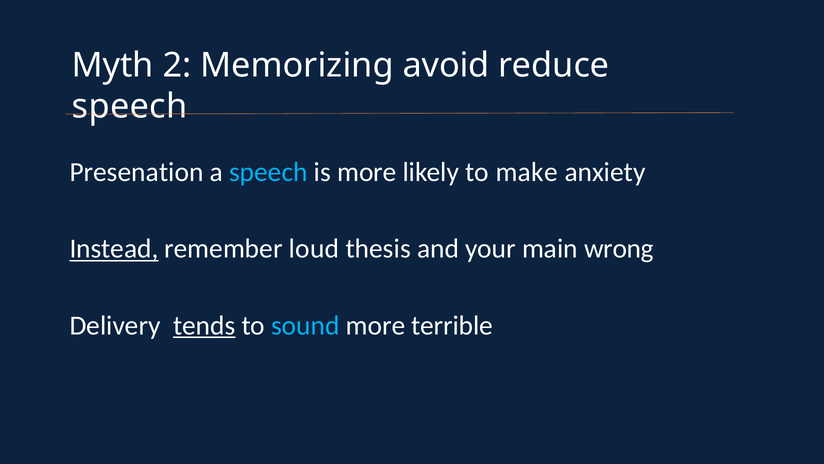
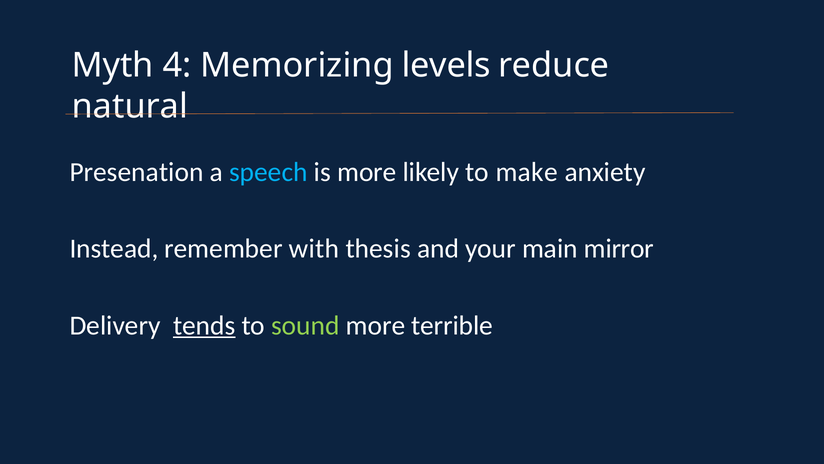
2: 2 -> 4
avoid: avoid -> levels
speech at (130, 106): speech -> natural
Instead underline: present -> none
loud: loud -> with
wrong: wrong -> mirror
sound colour: light blue -> light green
